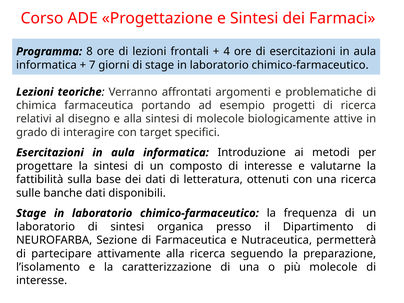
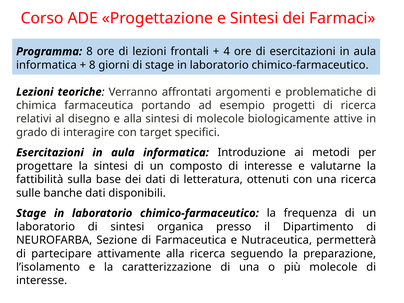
7 at (92, 65): 7 -> 8
